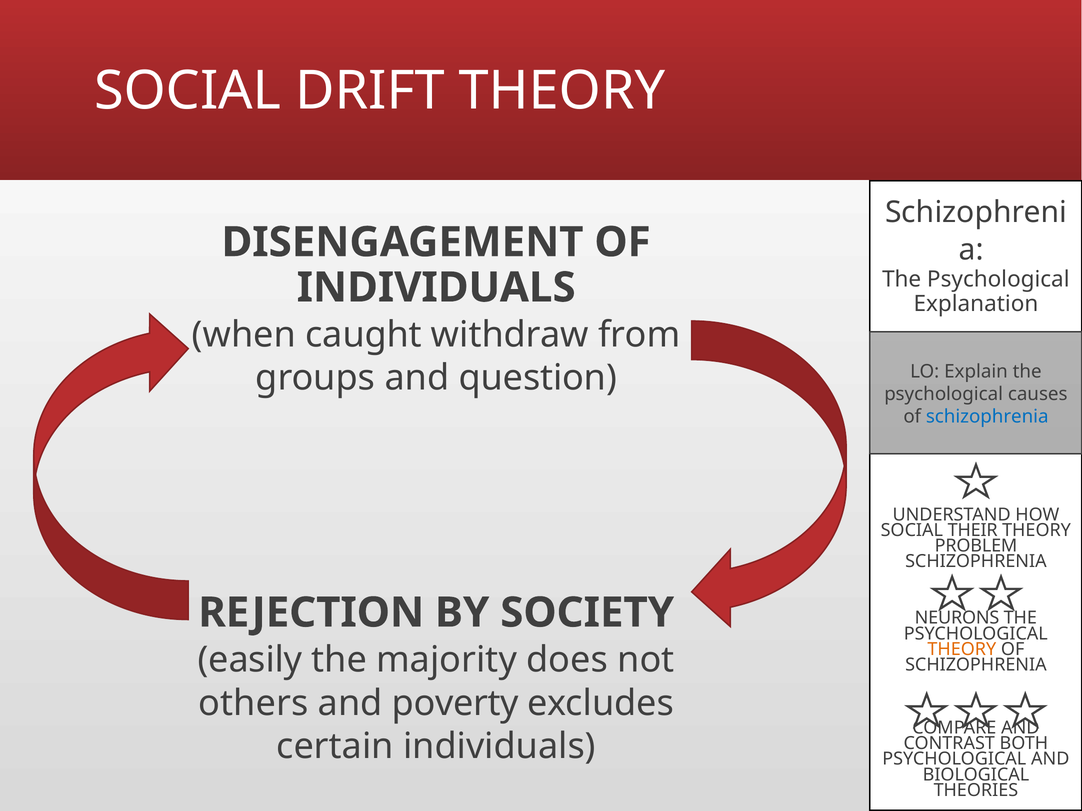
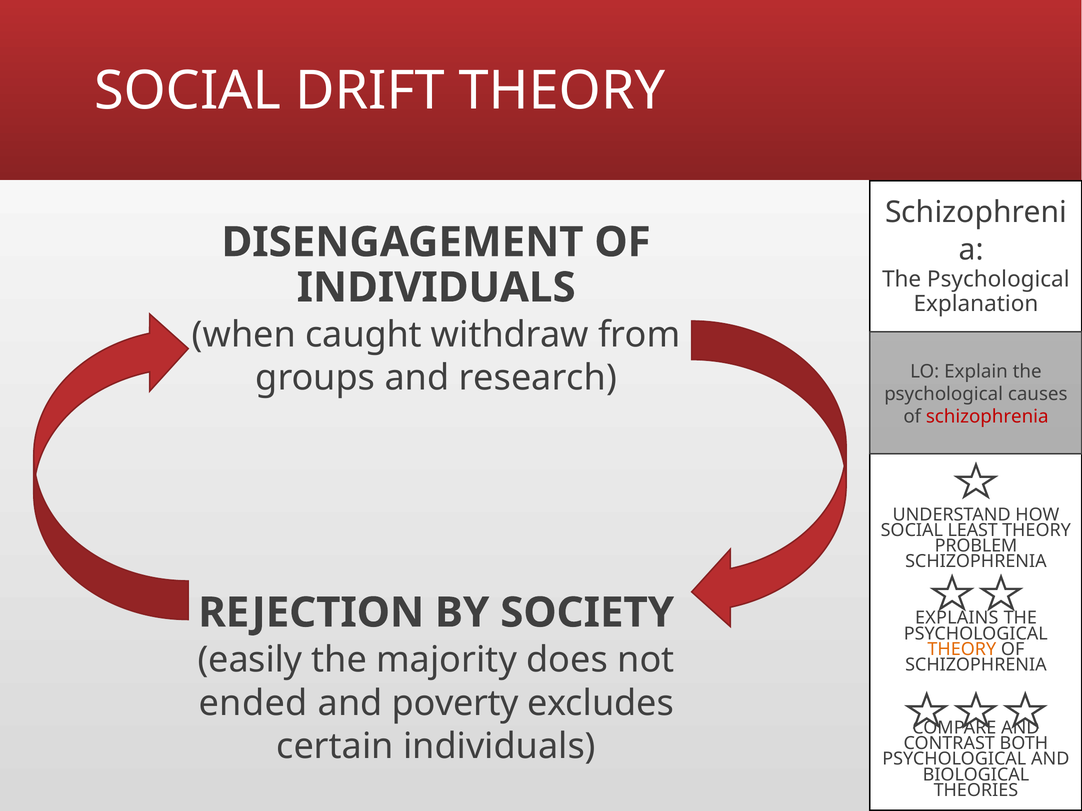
question: question -> research
schizophrenia at (987, 417) colour: blue -> red
THEIR: THEIR -> LEAST
NEURONS: NEURONS -> EXPLAINS
others: others -> ended
